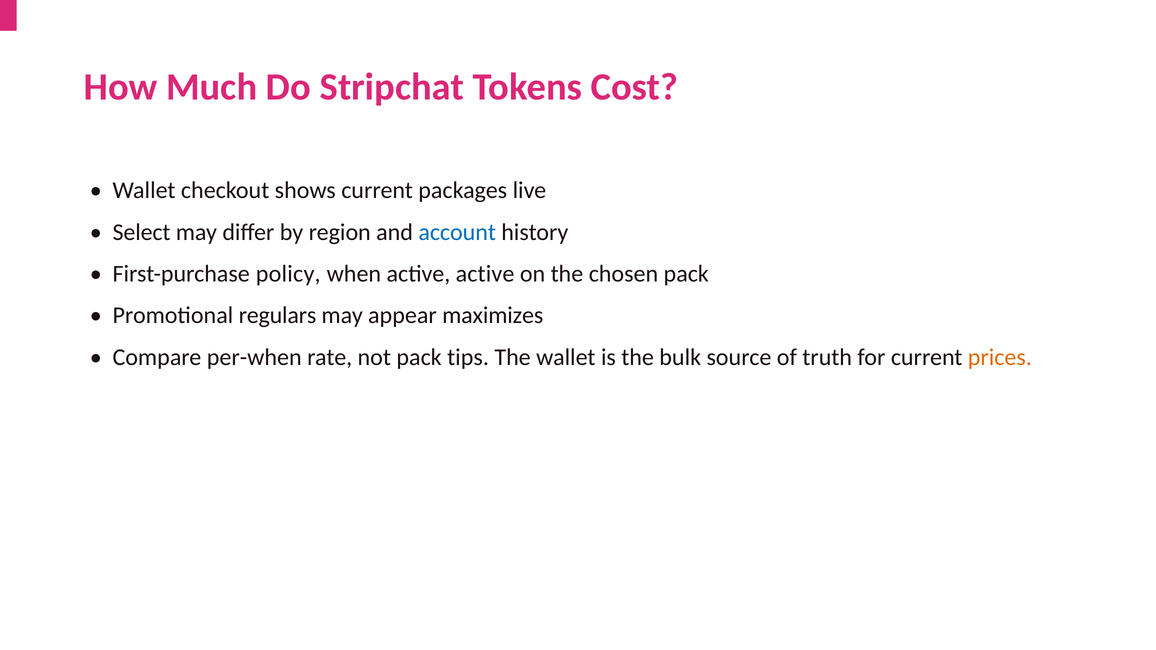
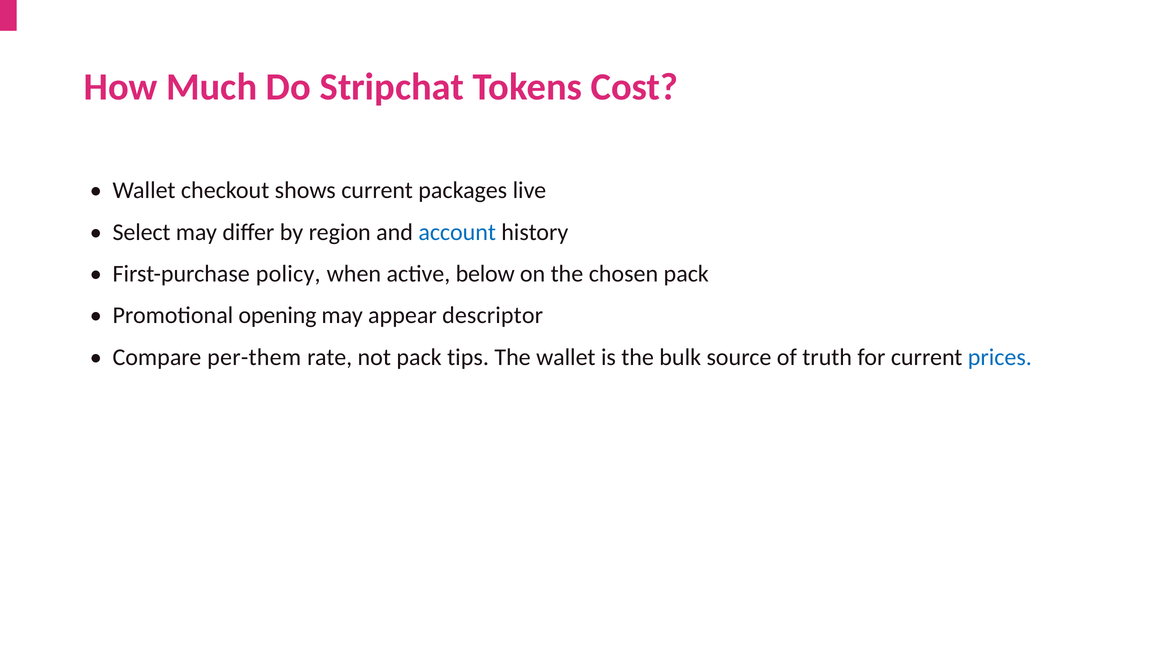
active active: active -> below
regulars: regulars -> opening
maximizes: maximizes -> descriptor
per-when: per-when -> per-them
prices colour: orange -> blue
